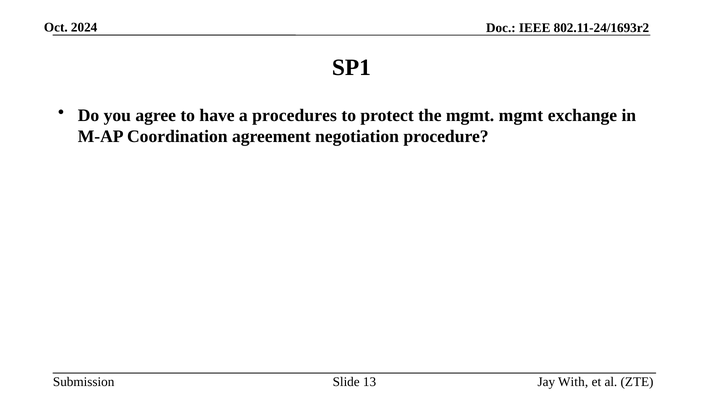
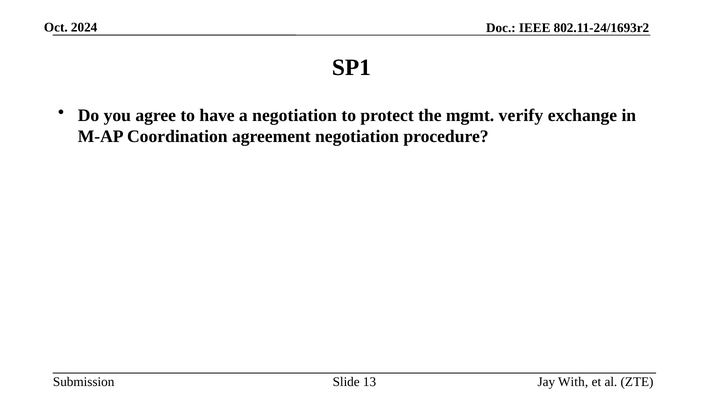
a procedures: procedures -> negotiation
mgmt mgmt: mgmt -> verify
